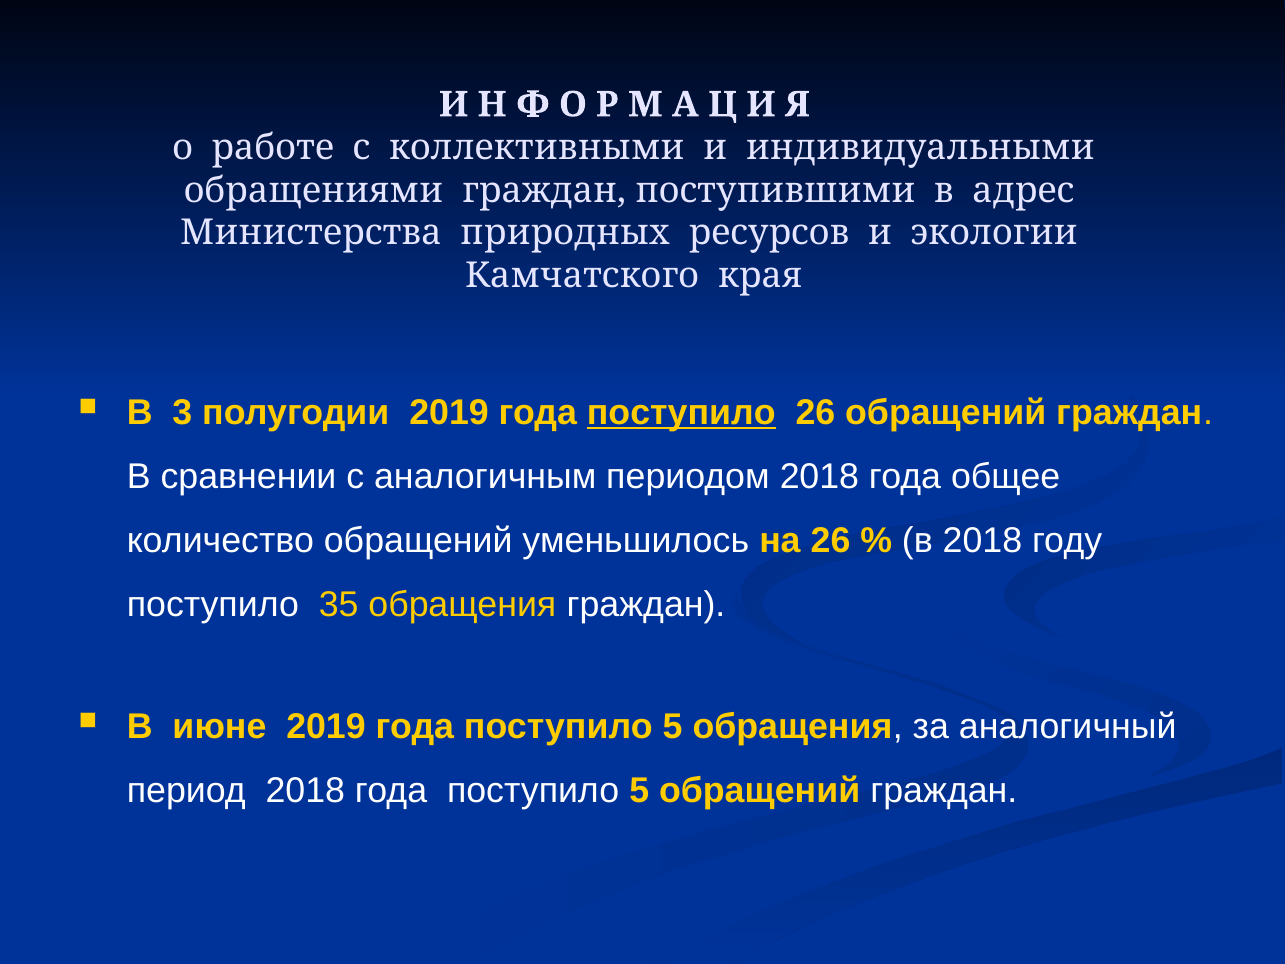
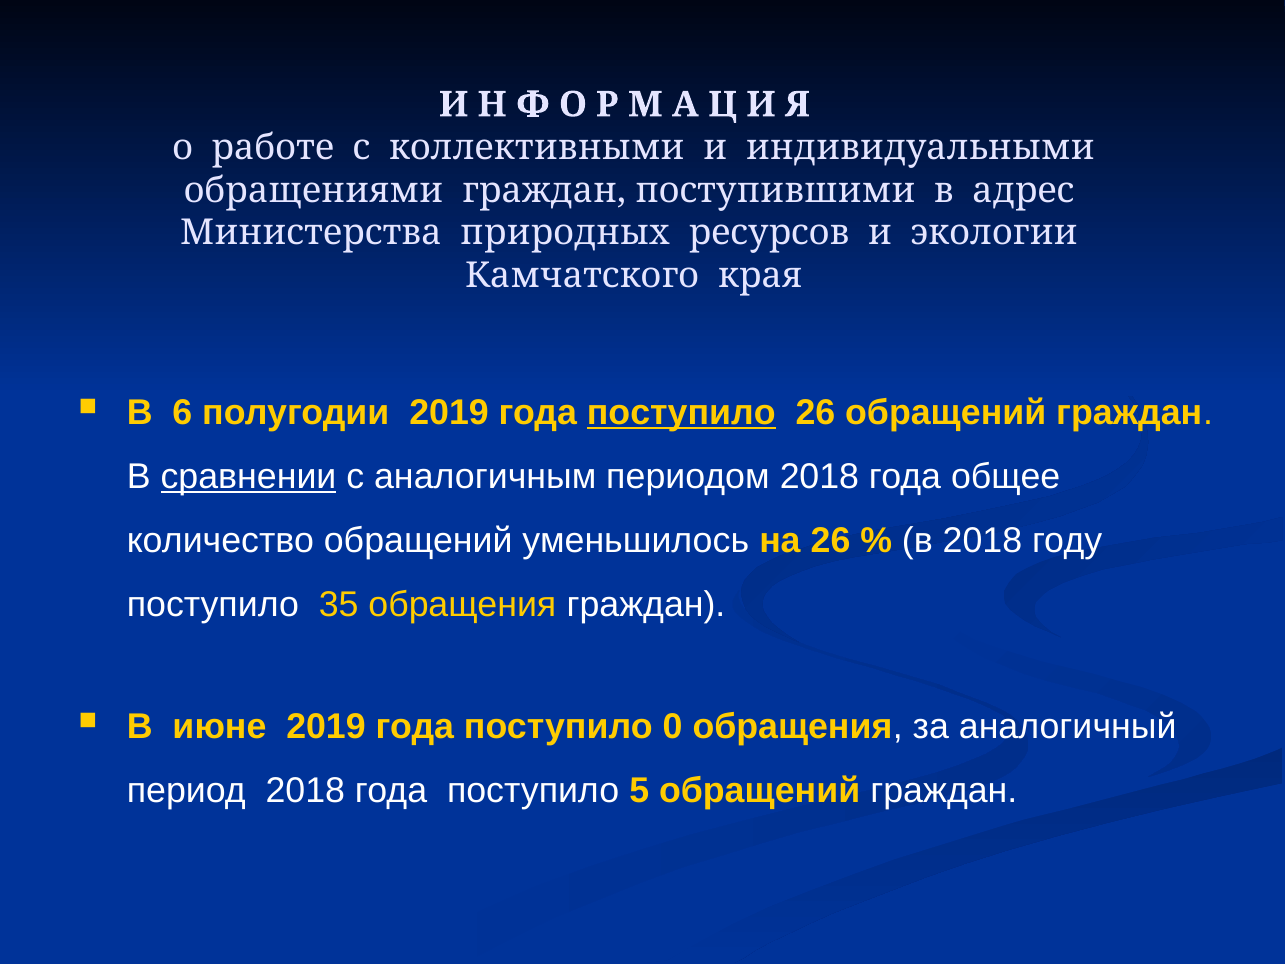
3: 3 -> 6
сравнении underline: none -> present
2019 года поступило 5: 5 -> 0
